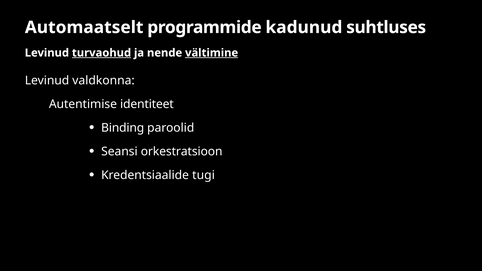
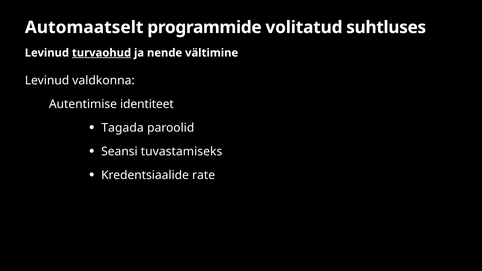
kadunud: kadunud -> volitatud
vältimine underline: present -> none
Binding: Binding -> Tagada
orkestratsioon: orkestratsioon -> tuvastamiseks
tugi: tugi -> rate
